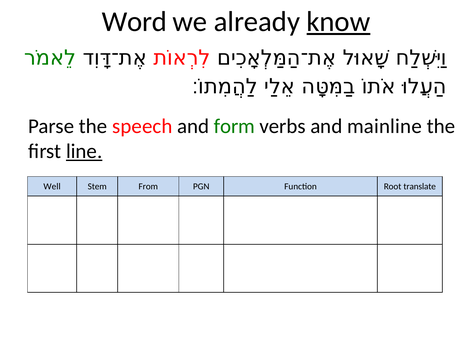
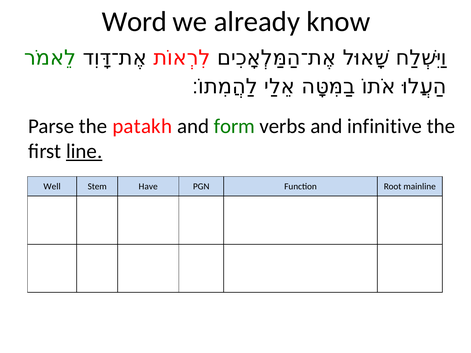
know underline: present -> none
speech: speech -> patakh
mainline: mainline -> infinitive
From: From -> Have
translate: translate -> mainline
